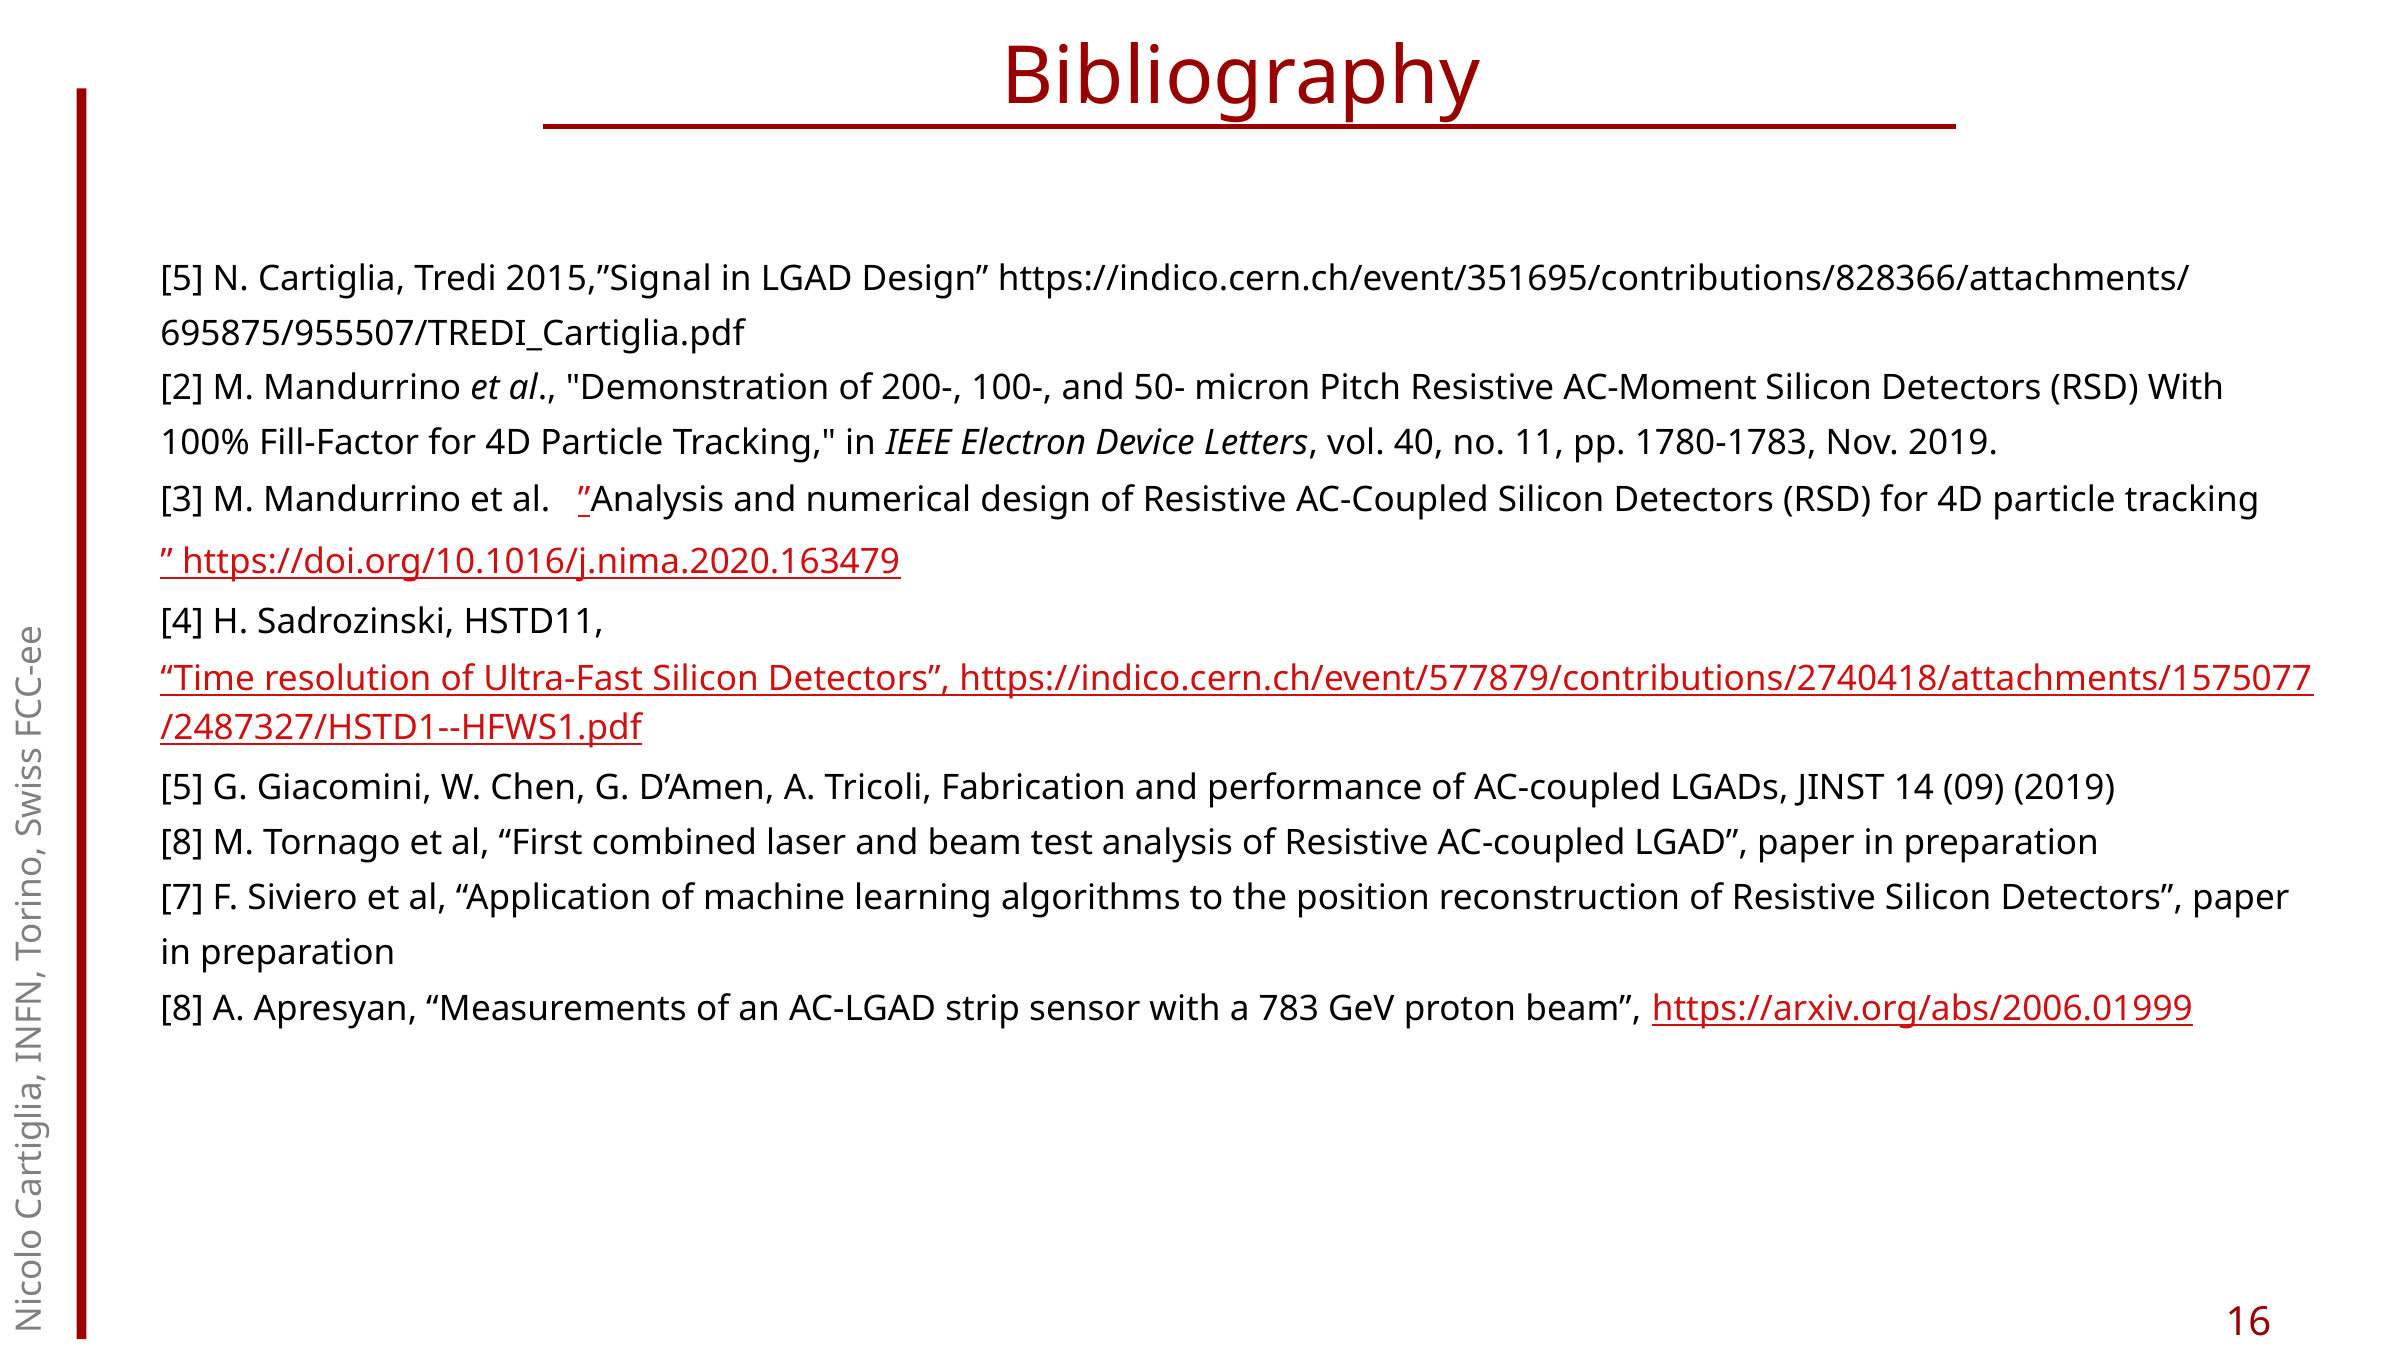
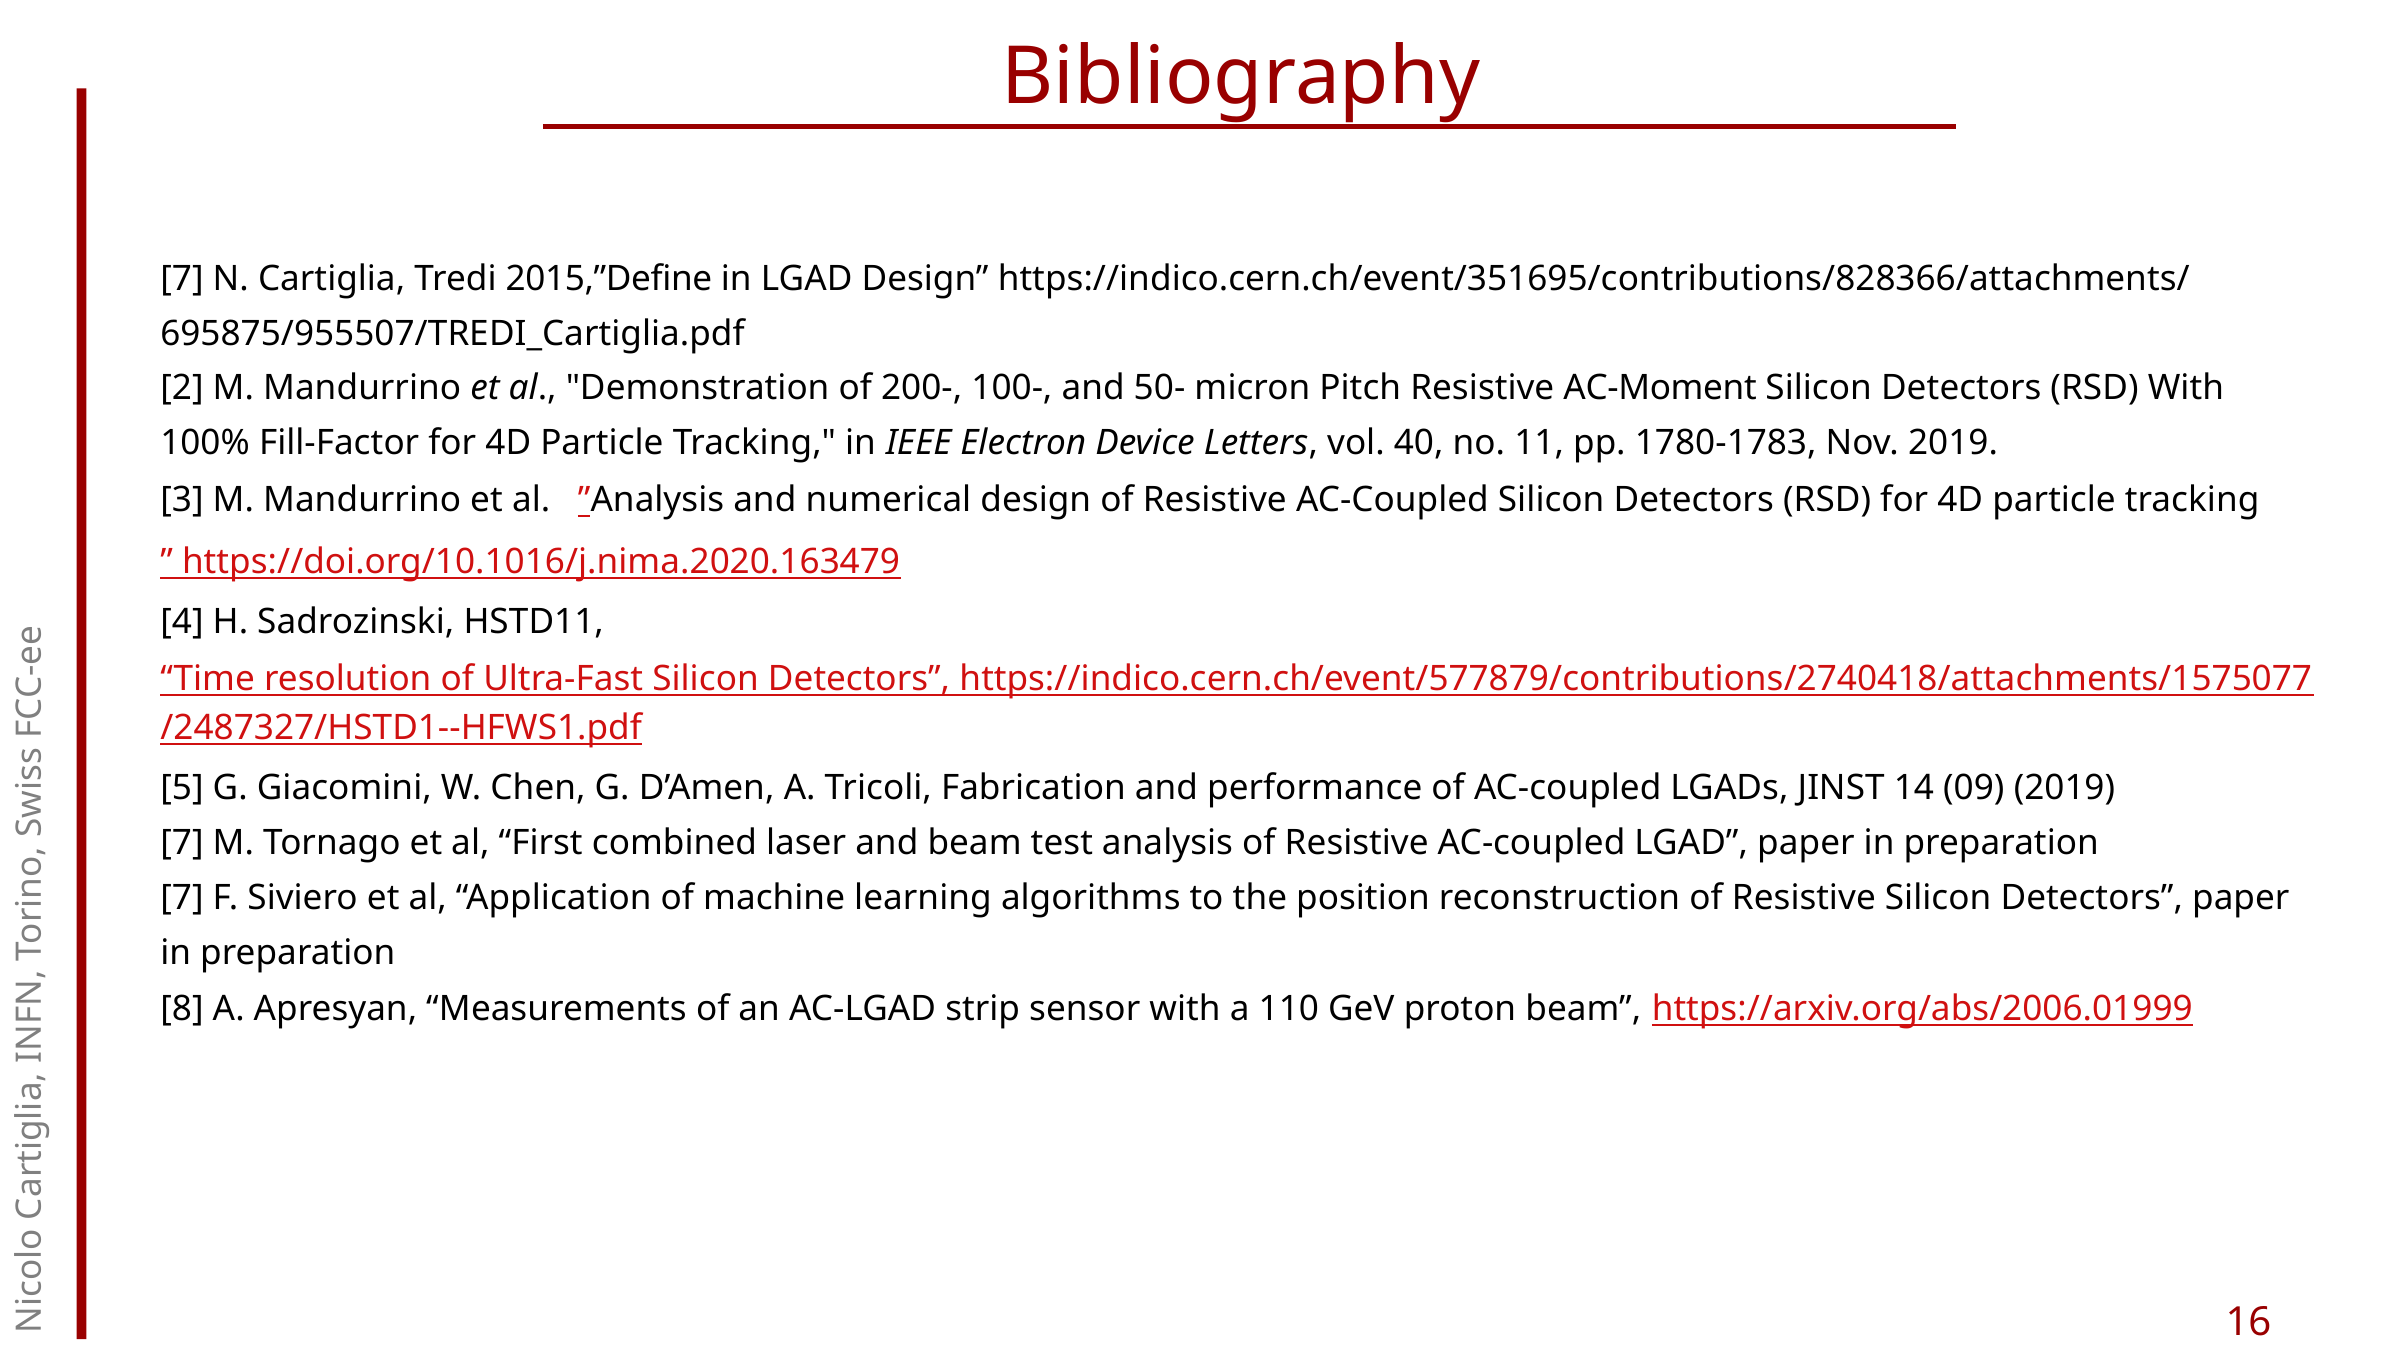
5 at (182, 279): 5 -> 7
2015,”Signal: 2015,”Signal -> 2015,”Define
8 at (182, 843): 8 -> 7
783: 783 -> 110
